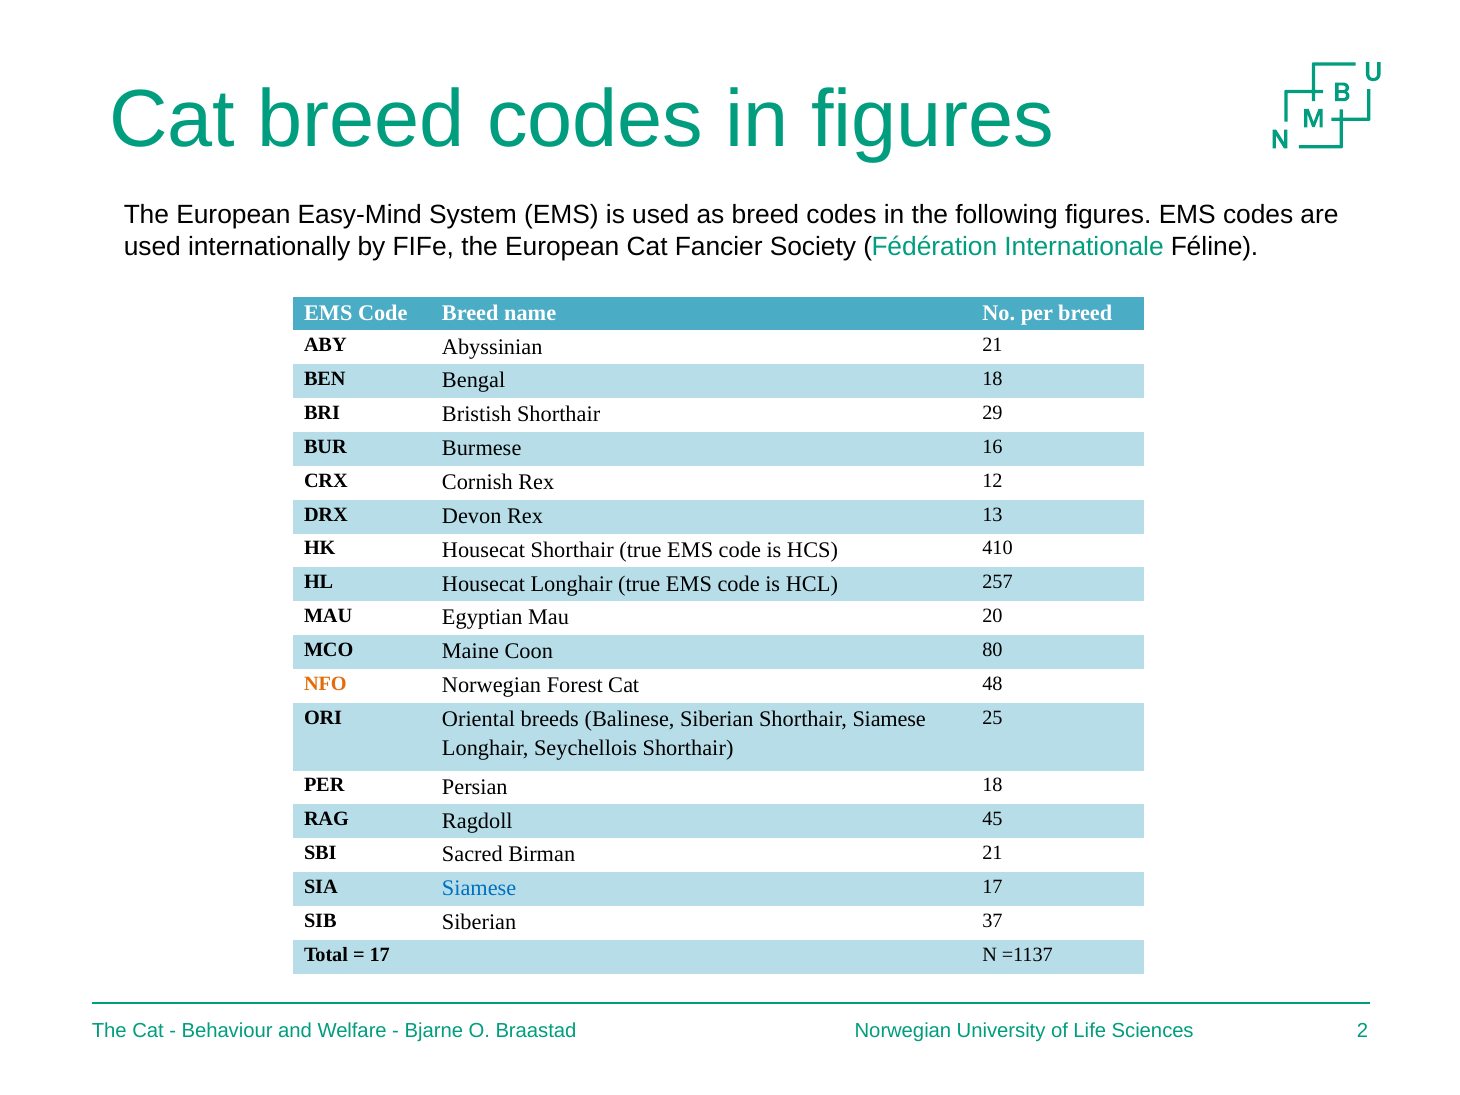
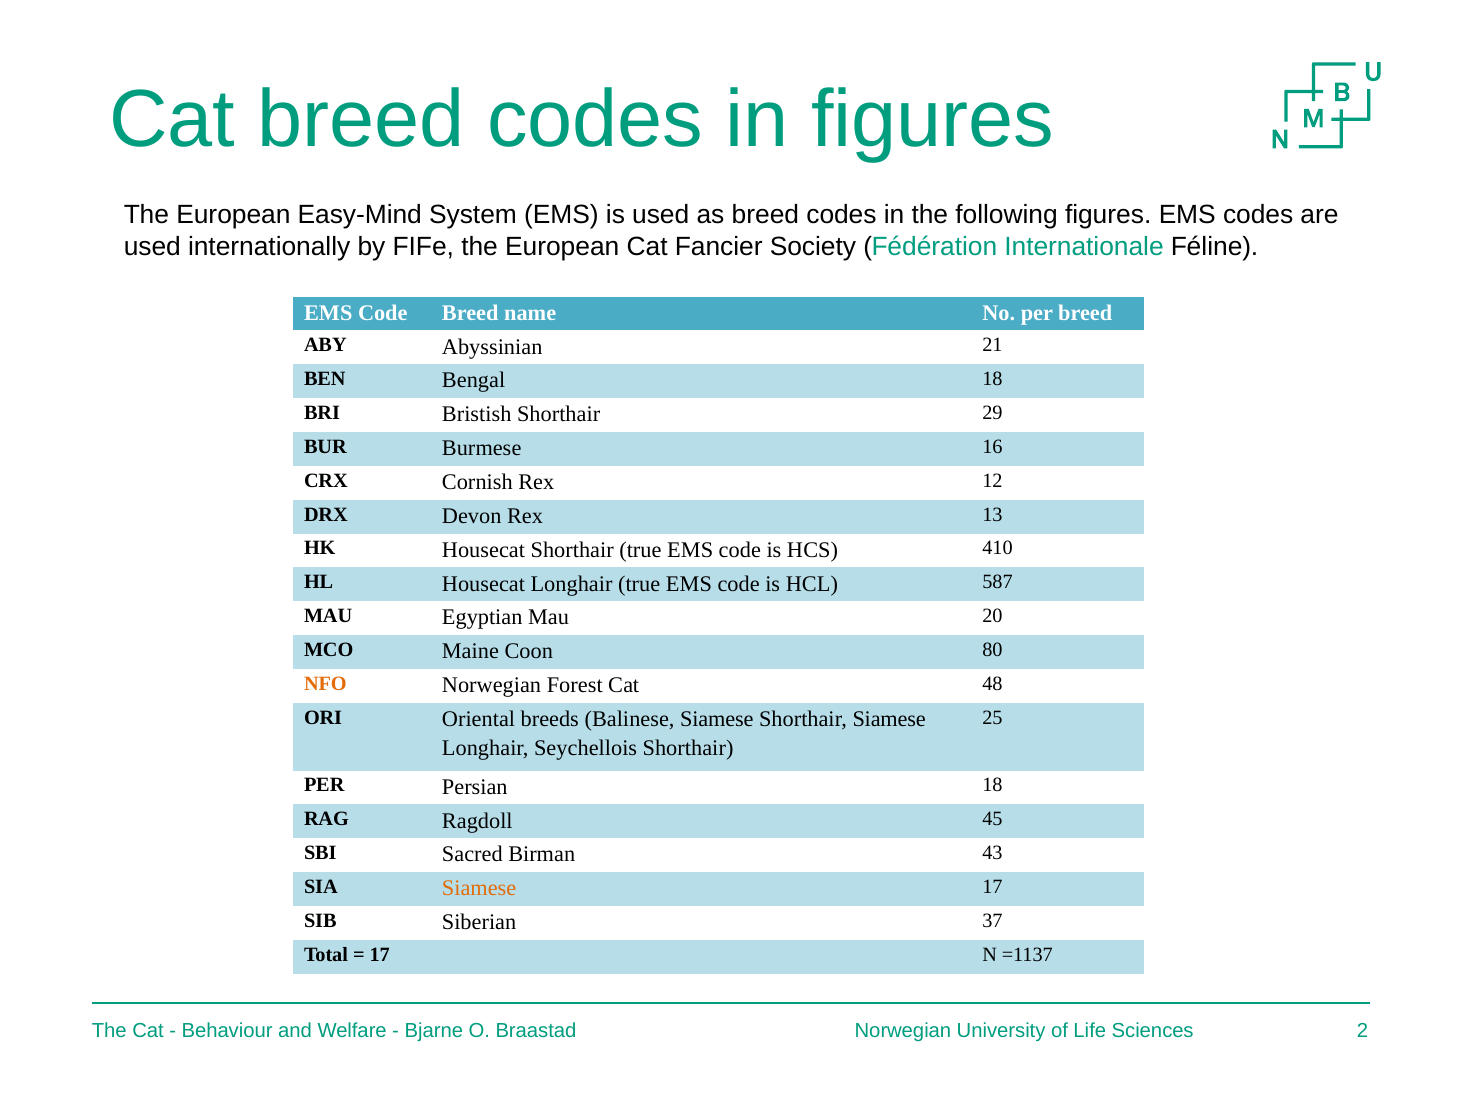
257: 257 -> 587
Balinese Siberian: Siberian -> Siamese
Birman 21: 21 -> 43
Siamese at (479, 888) colour: blue -> orange
